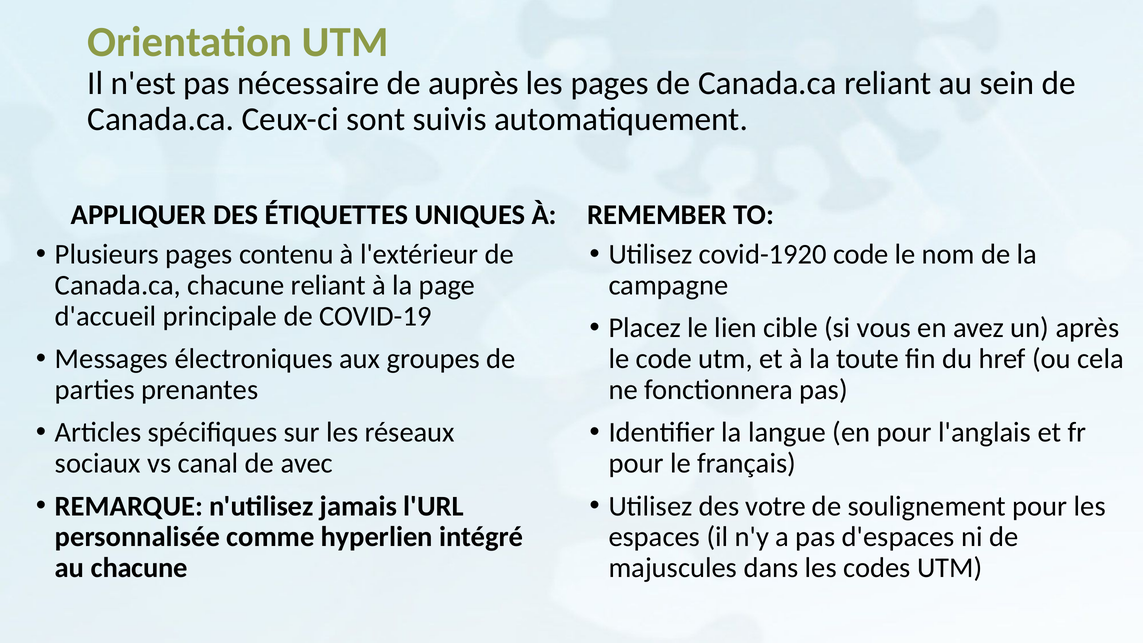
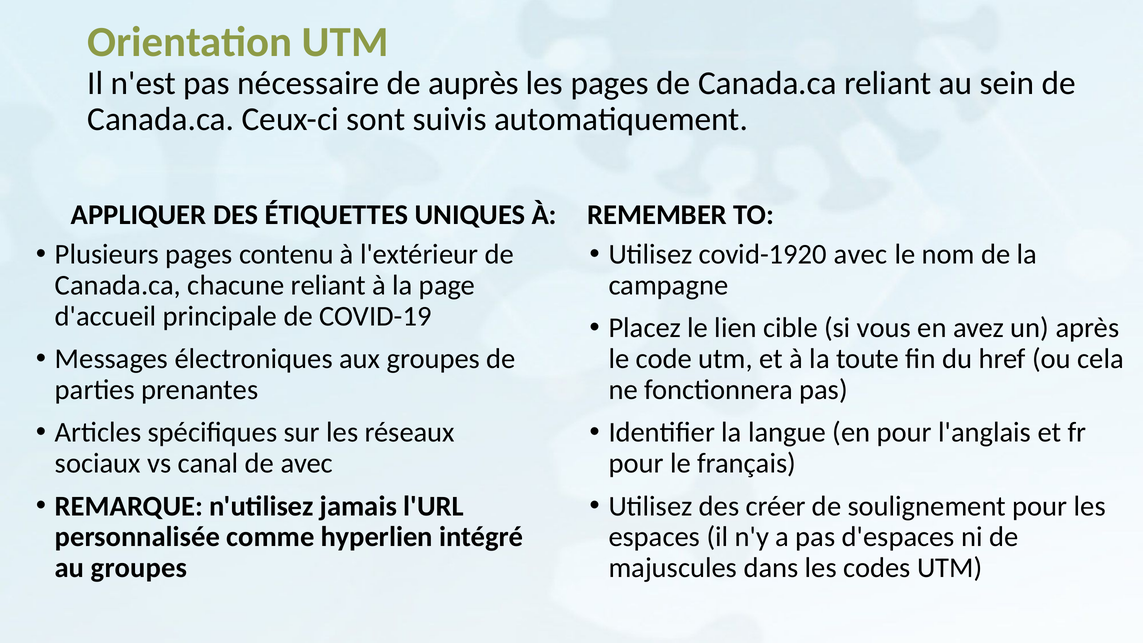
covid-1920 code: code -> avec
votre: votre -> créer
au chacune: chacune -> groupes
